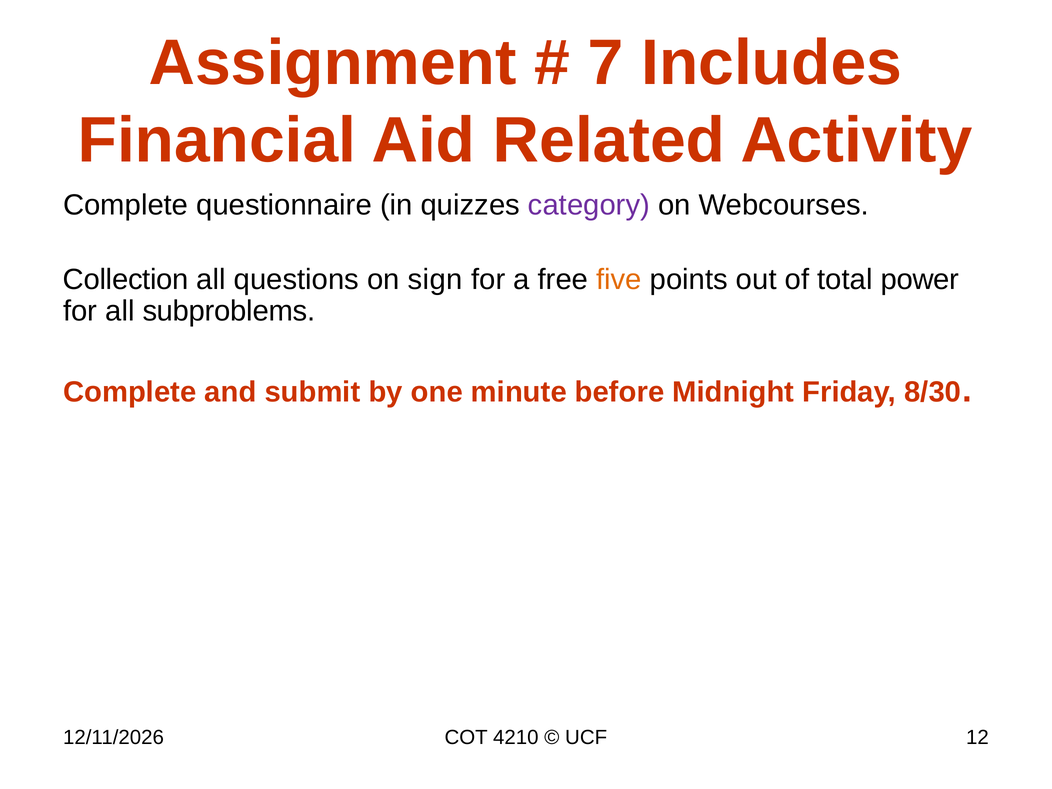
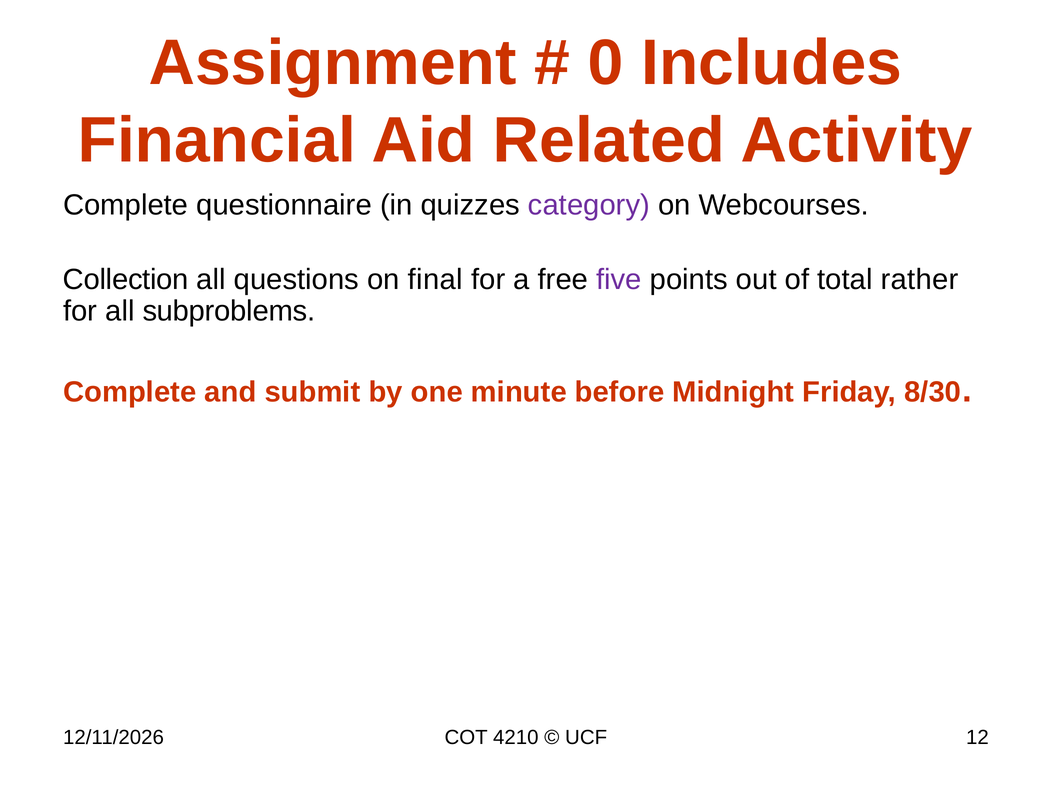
7: 7 -> 0
sign: sign -> final
five colour: orange -> purple
power: power -> rather
